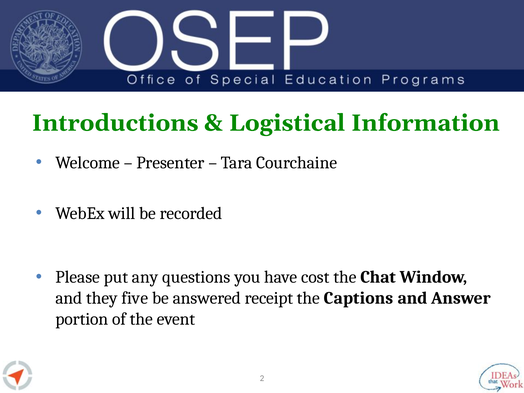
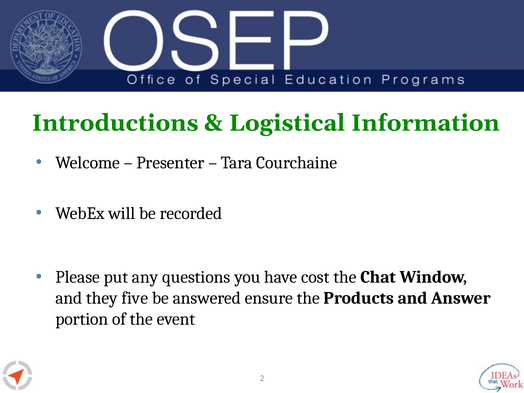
receipt: receipt -> ensure
Captions: Captions -> Products
